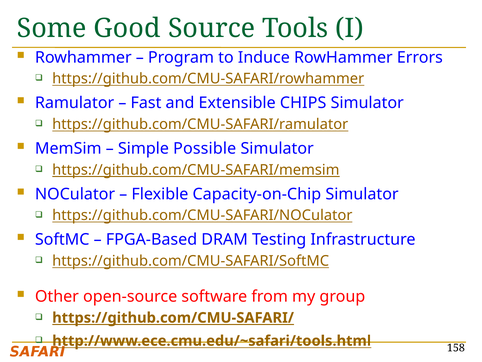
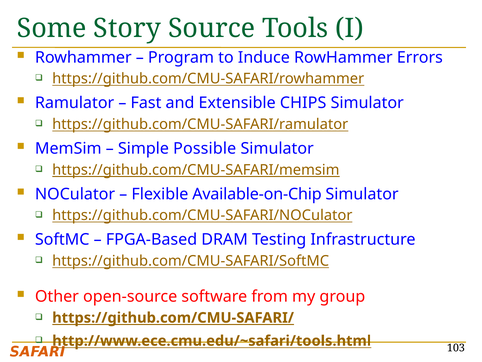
Good: Good -> Story
Capacity-on-Chip: Capacity-on-Chip -> Available-on-Chip
158: 158 -> 103
